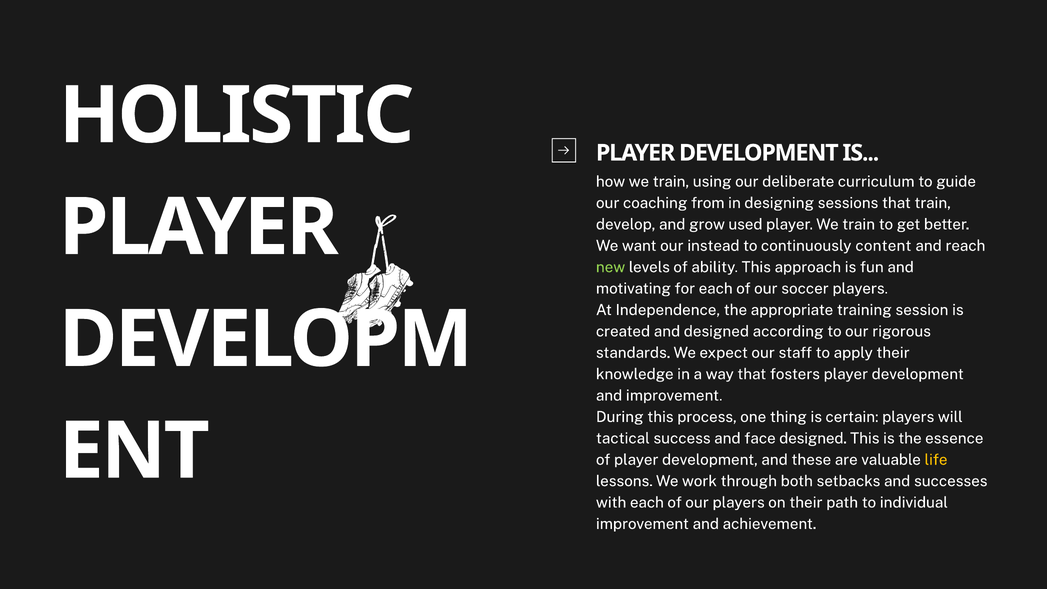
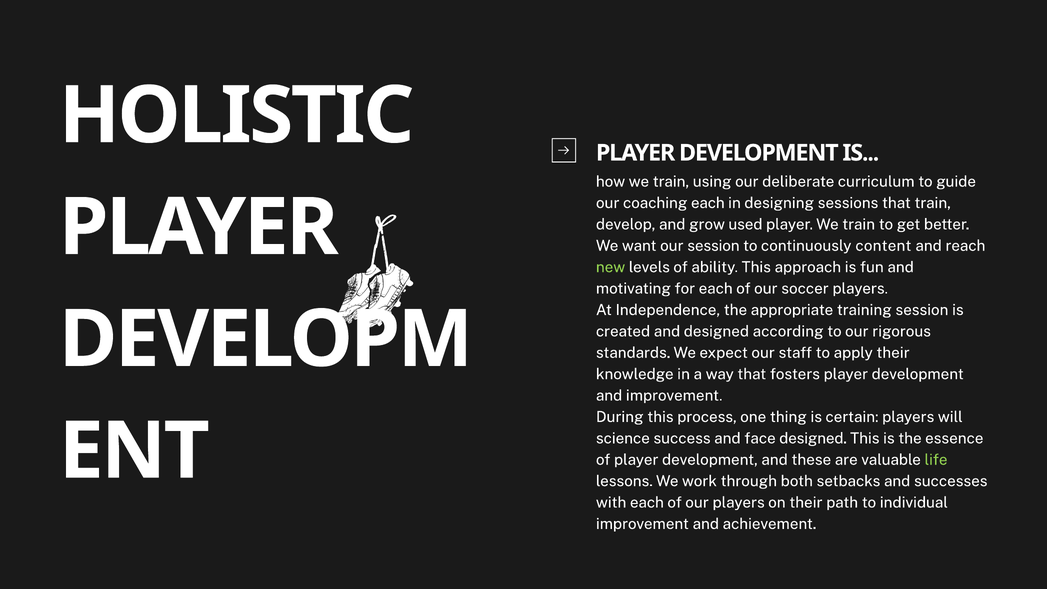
coaching from: from -> each
our instead: instead -> session
tactical: tactical -> science
life colour: yellow -> light green
